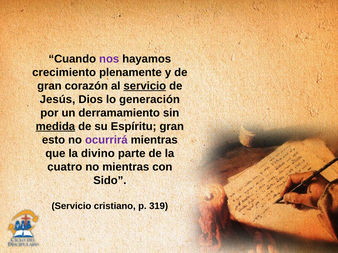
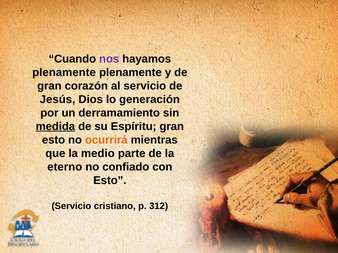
crecimiento at (64, 73): crecimiento -> plenamente
servicio at (145, 86) underline: present -> none
ocurrirá colour: purple -> orange
divino: divino -> medio
cuatro: cuatro -> eterno
no mientras: mientras -> confiado
Sido at (110, 181): Sido -> Esto
319: 319 -> 312
